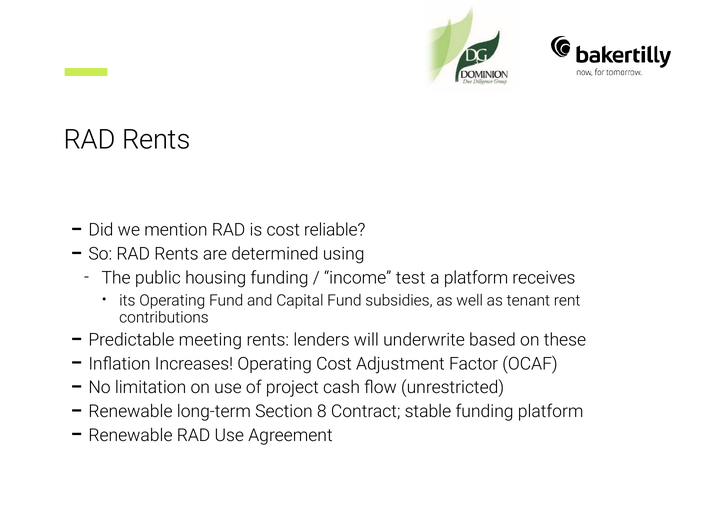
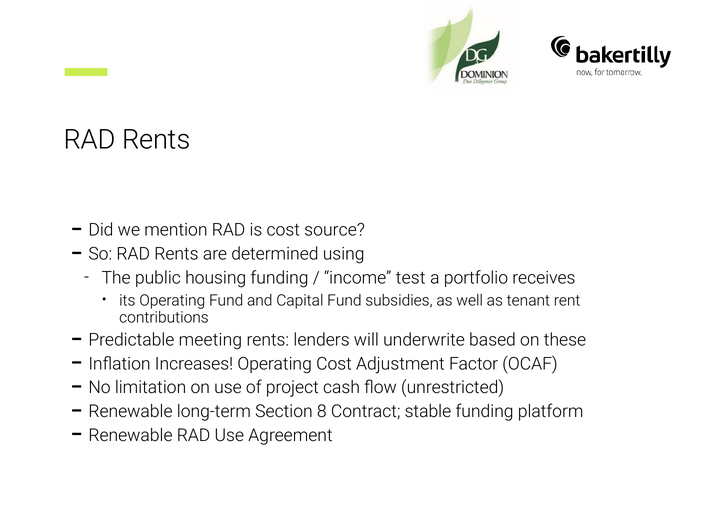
reliable: reliable -> source
a platform: platform -> portfolio
